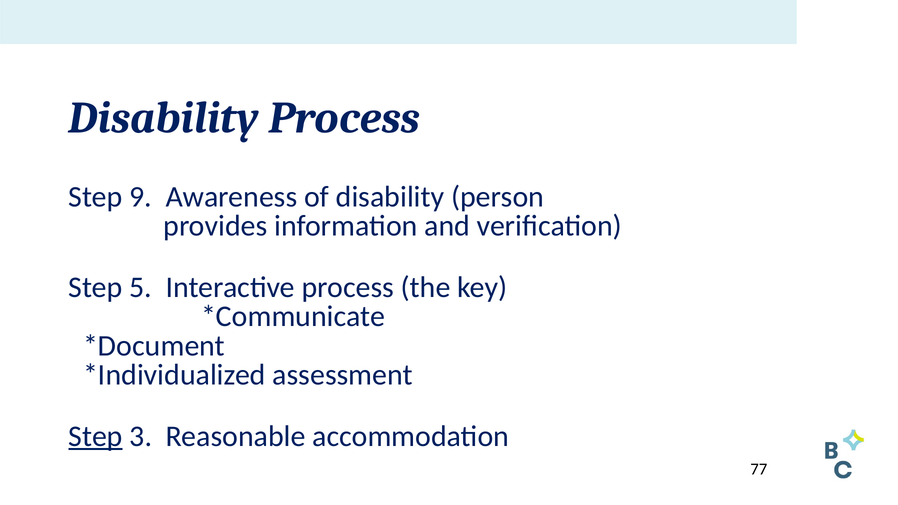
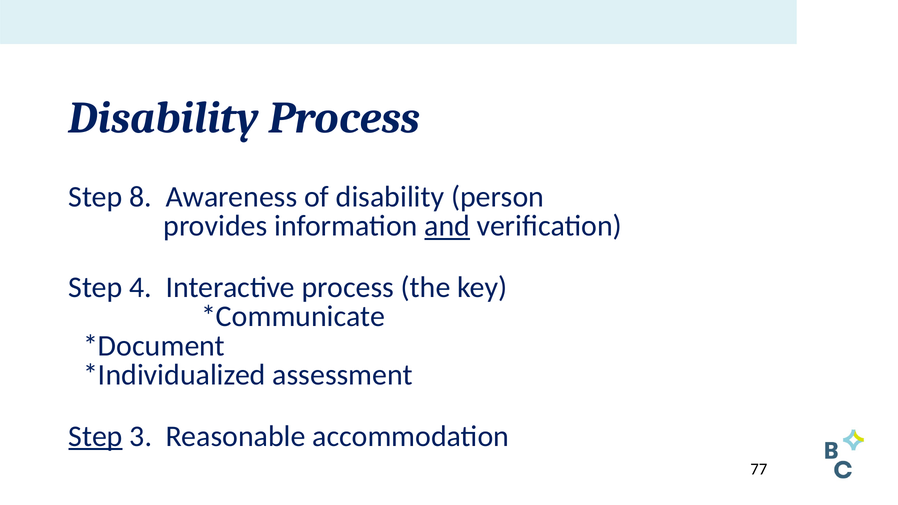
9: 9 -> 8
and underline: none -> present
5: 5 -> 4
